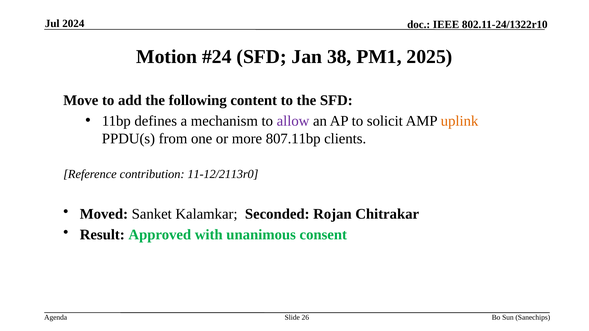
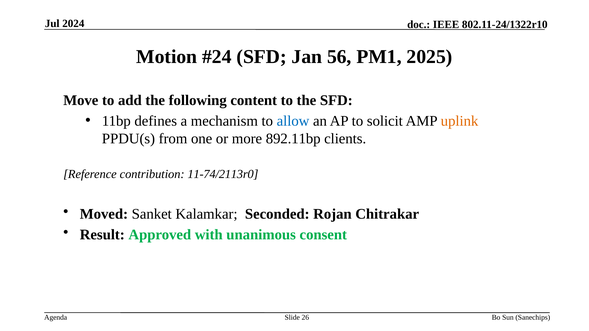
38: 38 -> 56
allow colour: purple -> blue
807.11bp: 807.11bp -> 892.11bp
11-12/2113r0: 11-12/2113r0 -> 11-74/2113r0
